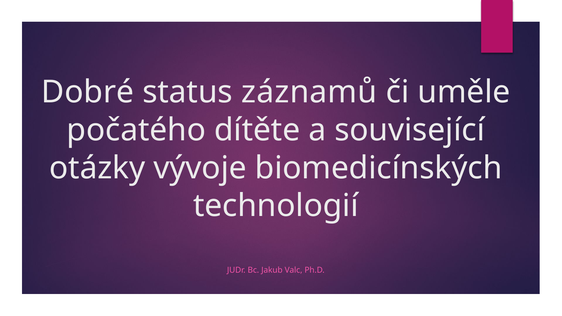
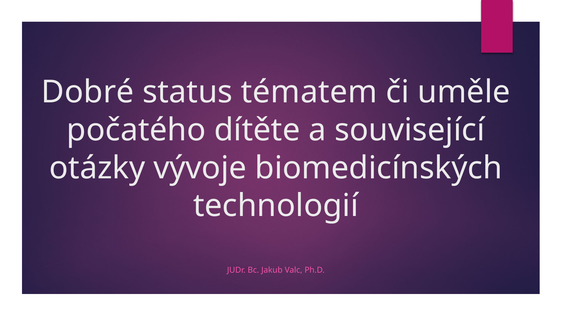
záznamů: záznamů -> tématem
